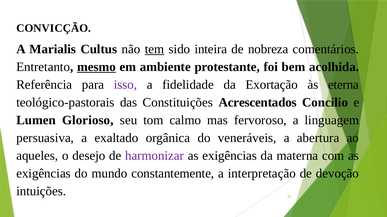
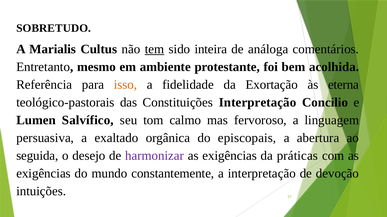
CONVICÇÃO: CONVICÇÃO -> SOBRETUDO
nobreza: nobreza -> análoga
mesmo underline: present -> none
isso colour: purple -> orange
Constituições Acrescentados: Acrescentados -> Interpretação
Glorioso: Glorioso -> Salvífico
veneráveis: veneráveis -> episcopais
aqueles: aqueles -> seguida
materna: materna -> práticas
